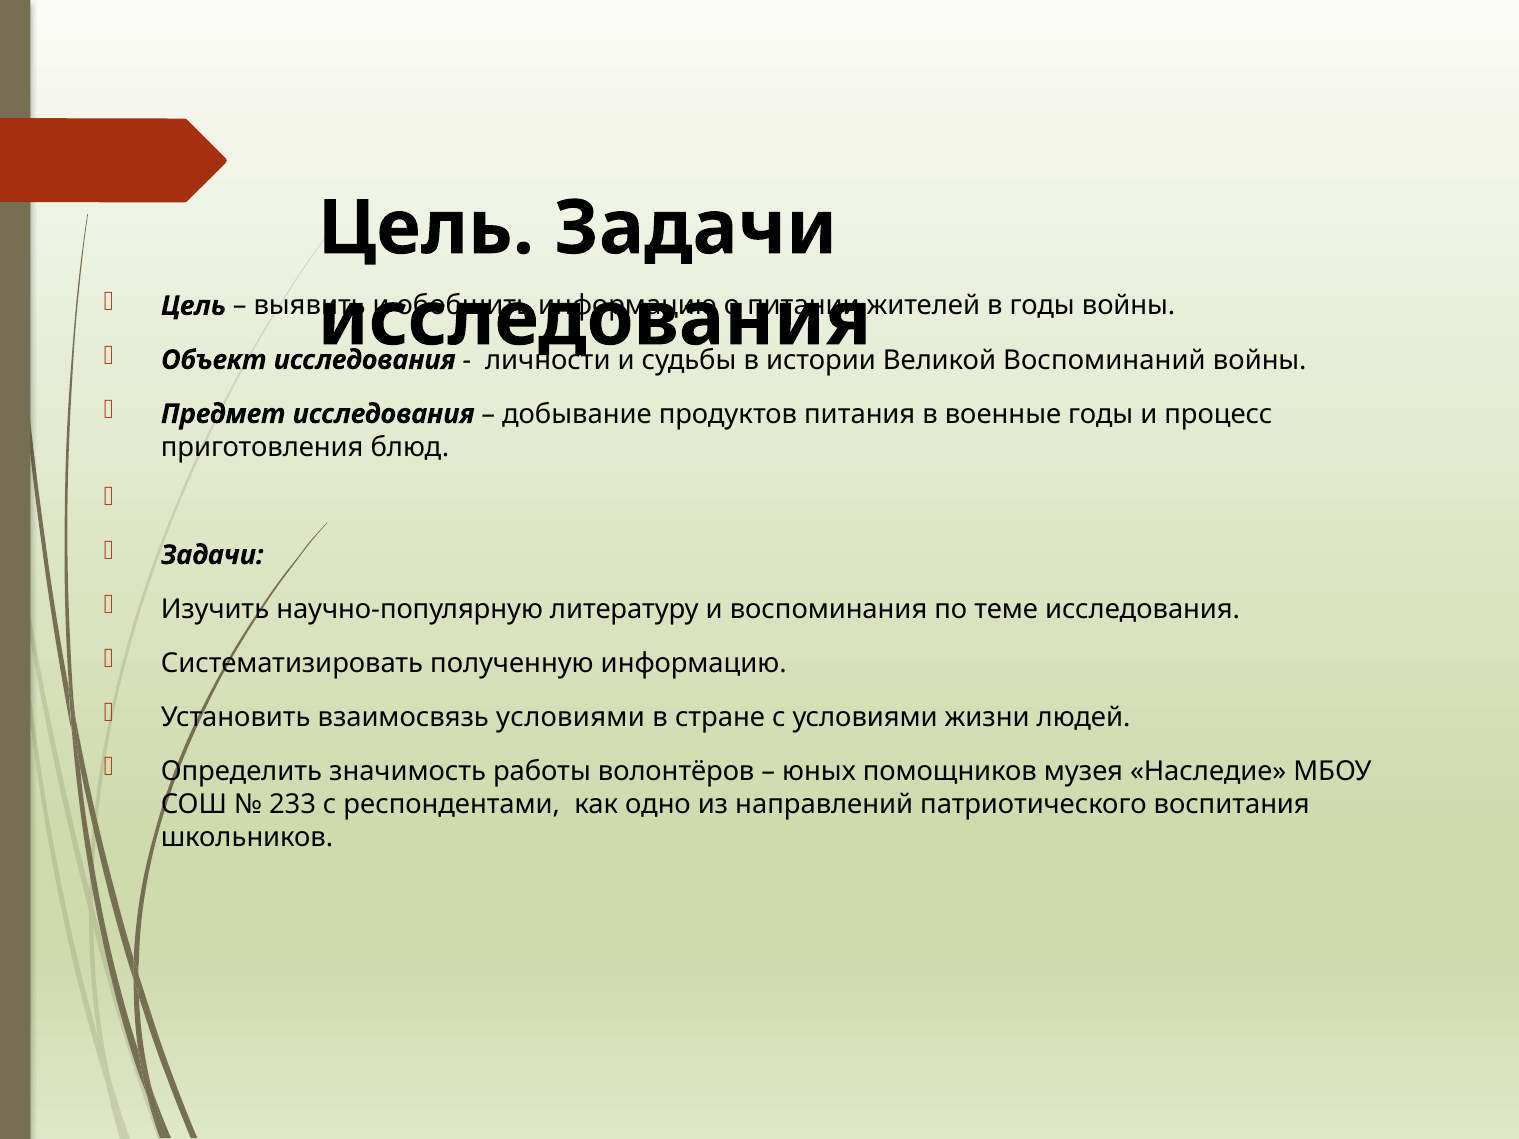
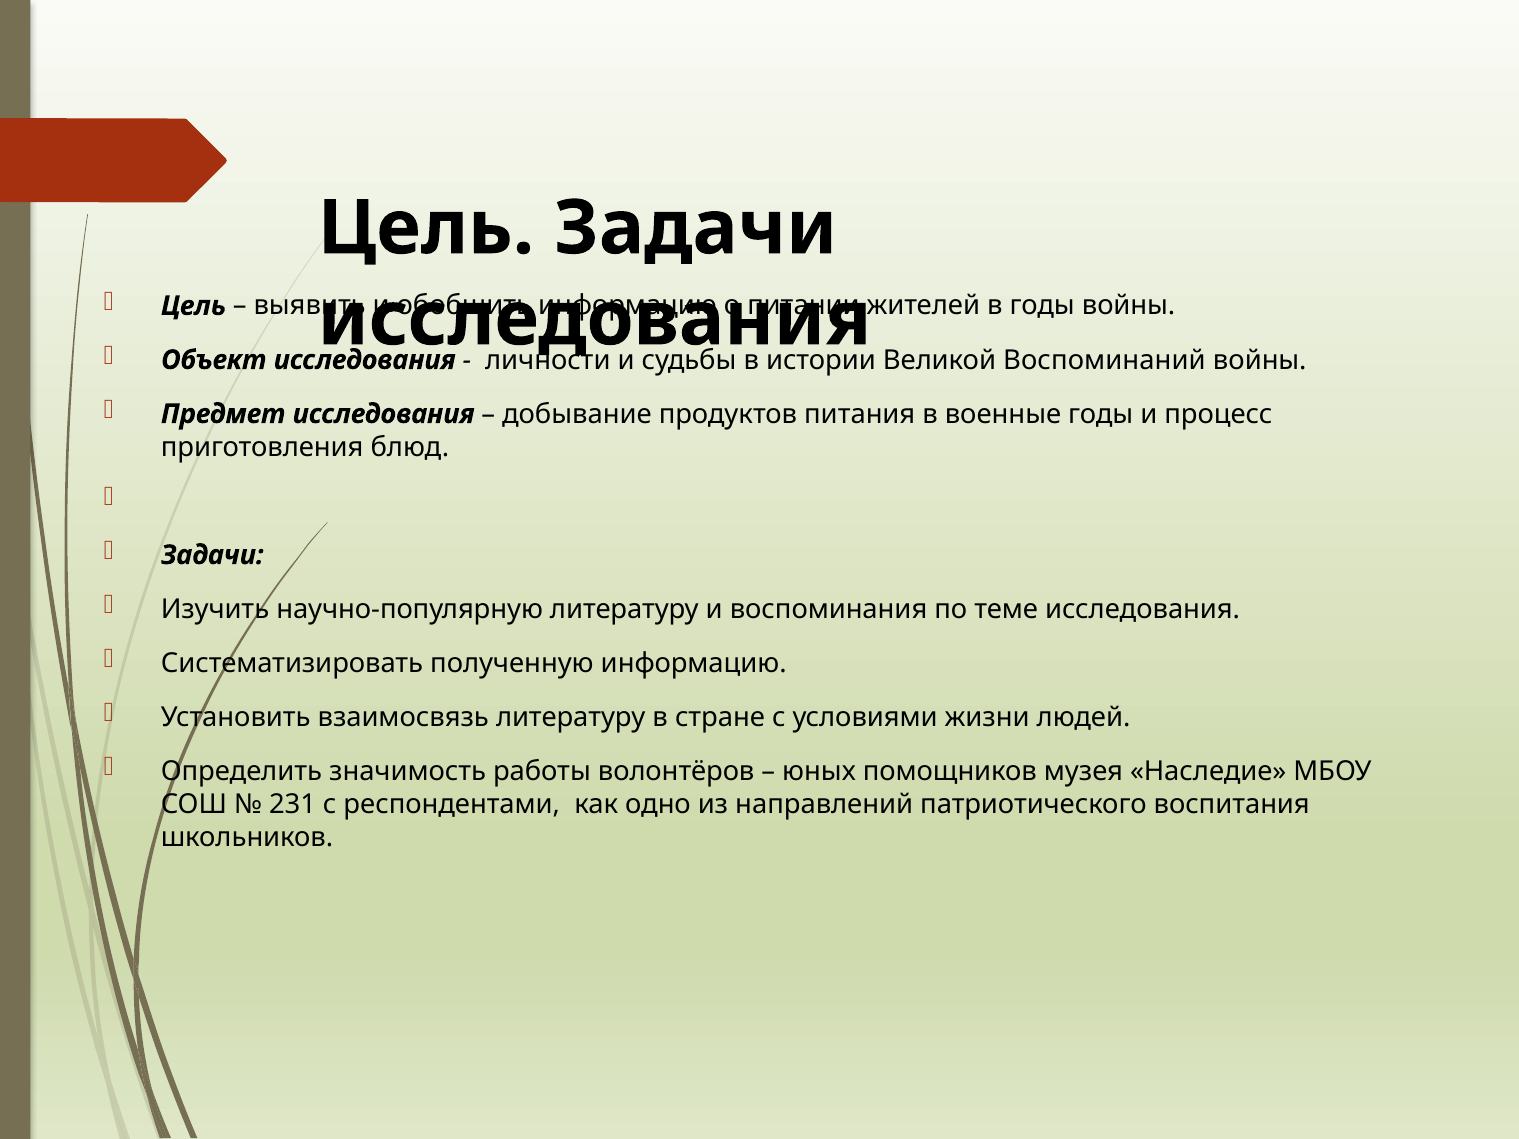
взаимосвязь условиями: условиями -> литературу
233: 233 -> 231
